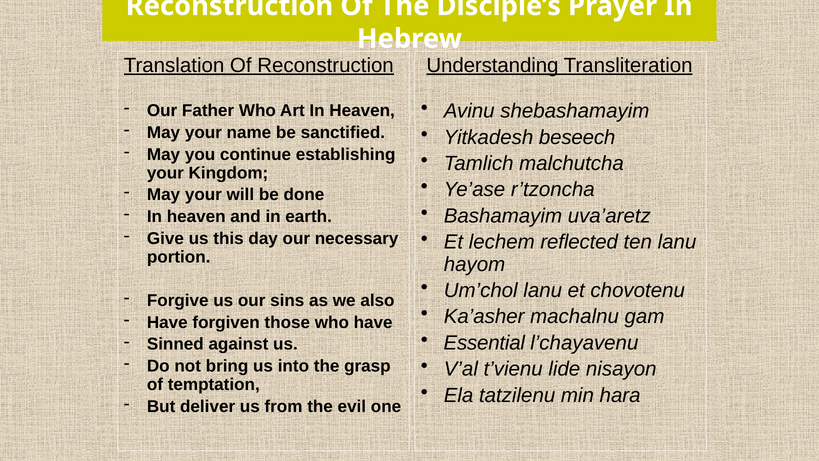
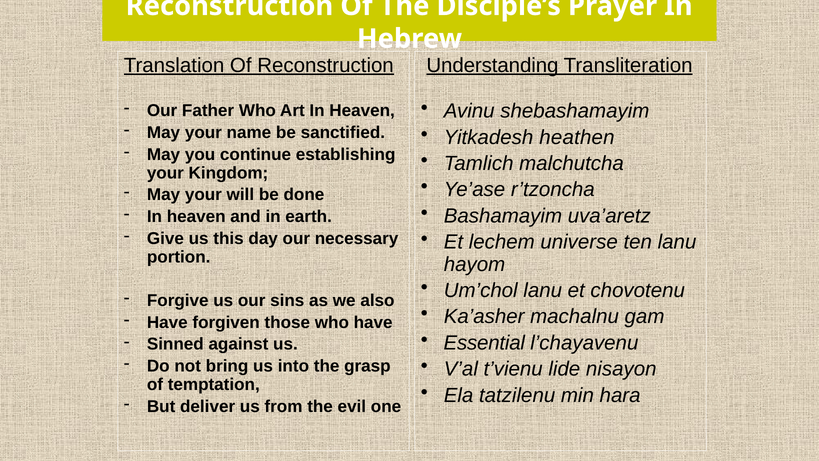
beseech: beseech -> heathen
reflected: reflected -> universe
